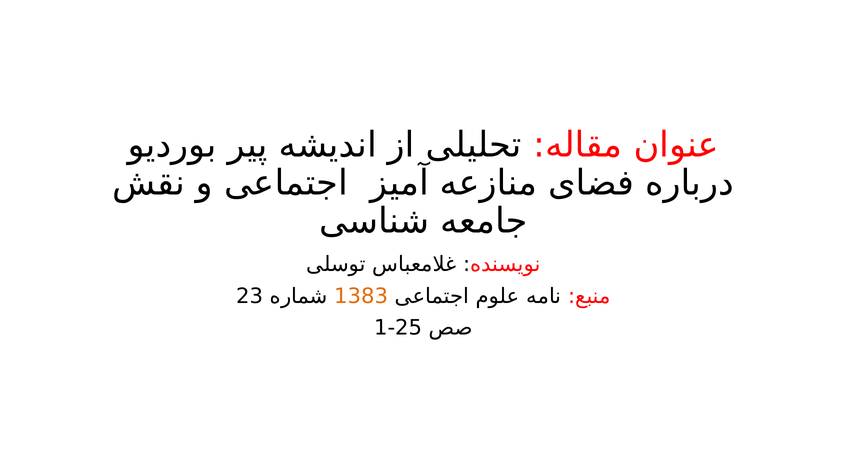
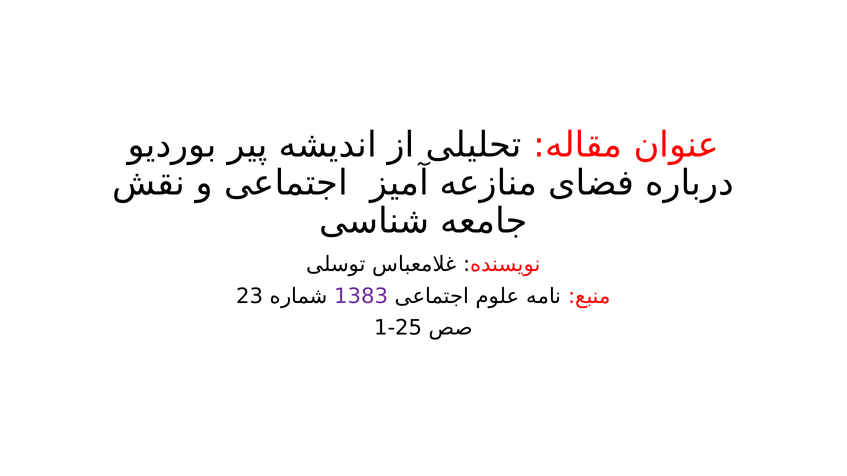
1383 colour: orange -> purple
